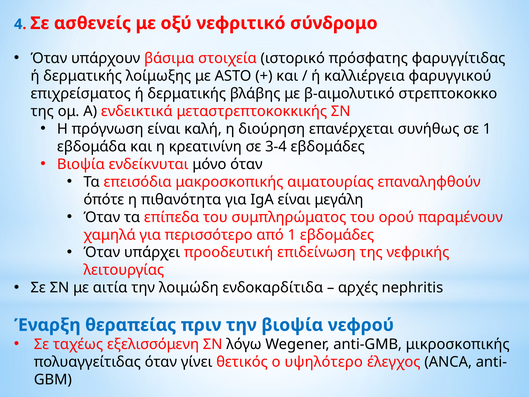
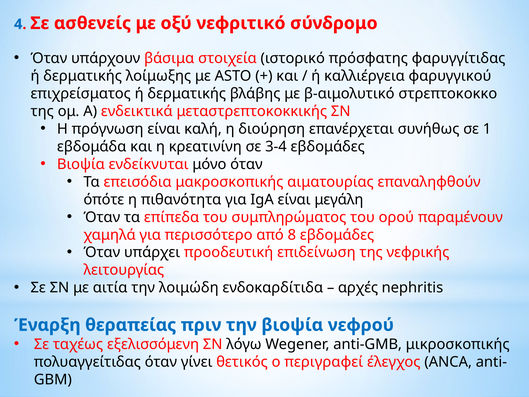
από 1: 1 -> 8
υψηλότερο: υψηλότερο -> περιγραφεί
